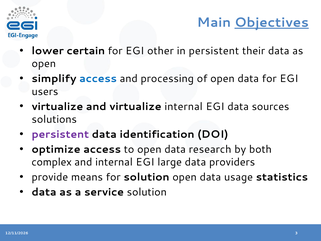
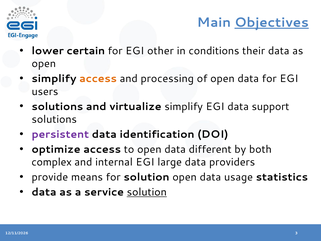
in persistent: persistent -> conditions
access at (98, 79) colour: blue -> orange
virtualize at (57, 106): virtualize -> solutions
virtualize internal: internal -> simplify
sources: sources -> support
research: research -> different
solution at (147, 192) underline: none -> present
